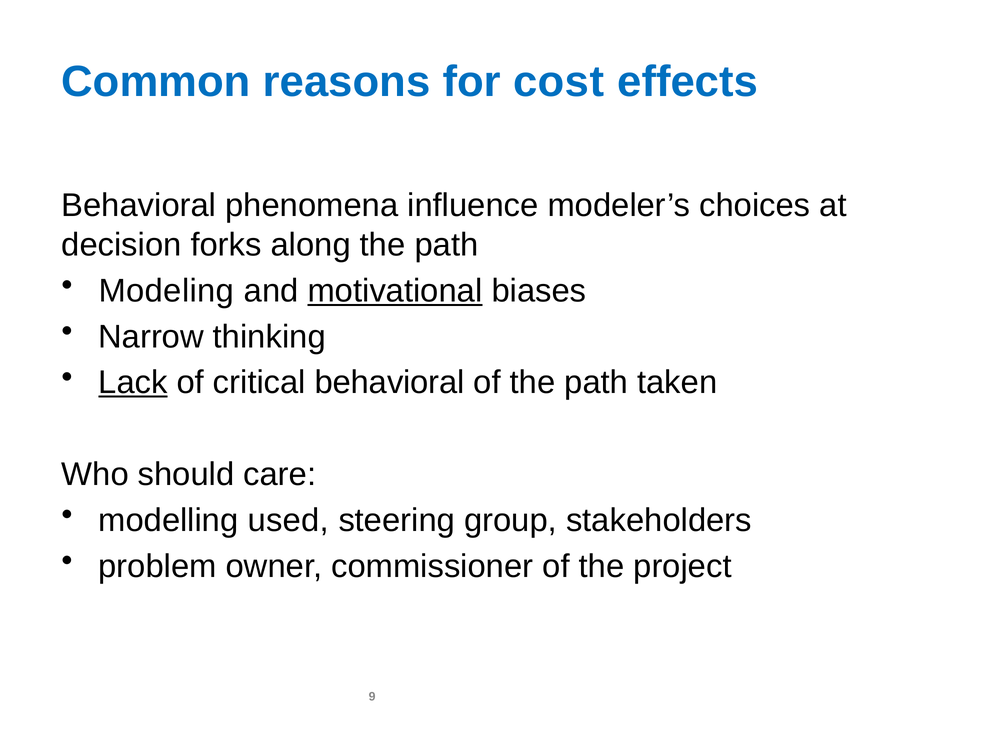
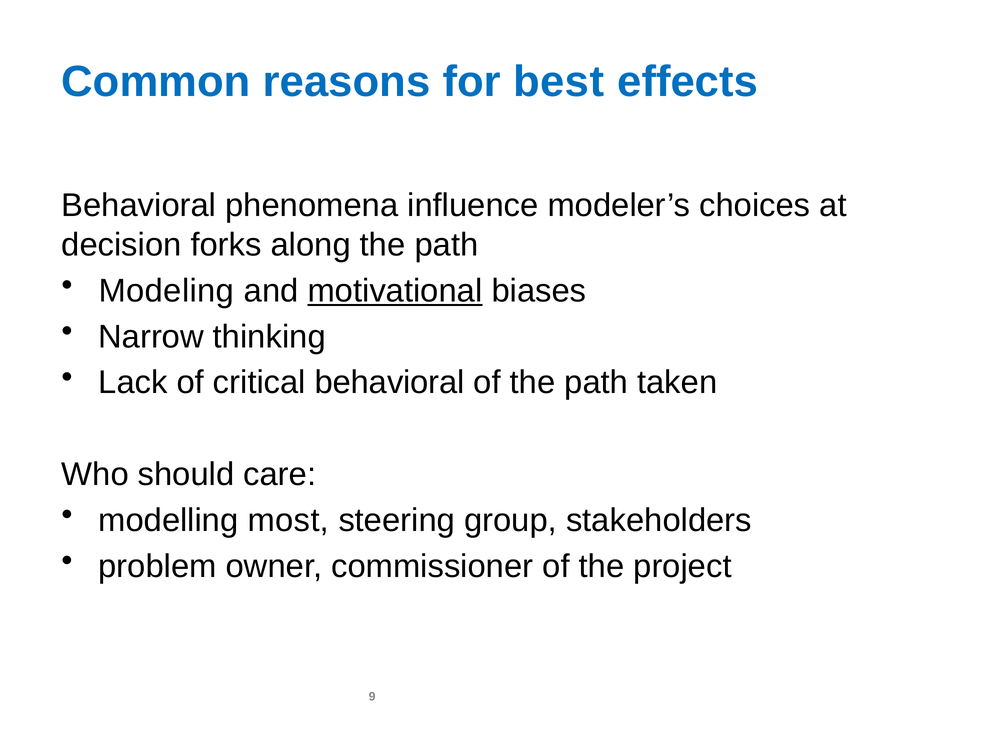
cost: cost -> best
Lack underline: present -> none
used: used -> most
